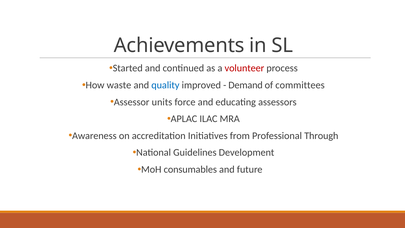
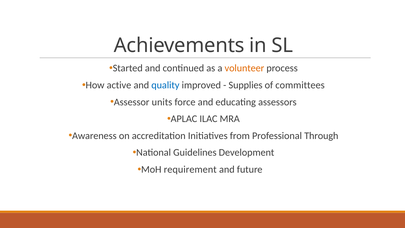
volunteer colour: red -> orange
waste: waste -> active
Demand: Demand -> Supplies
consumables: consumables -> requirement
